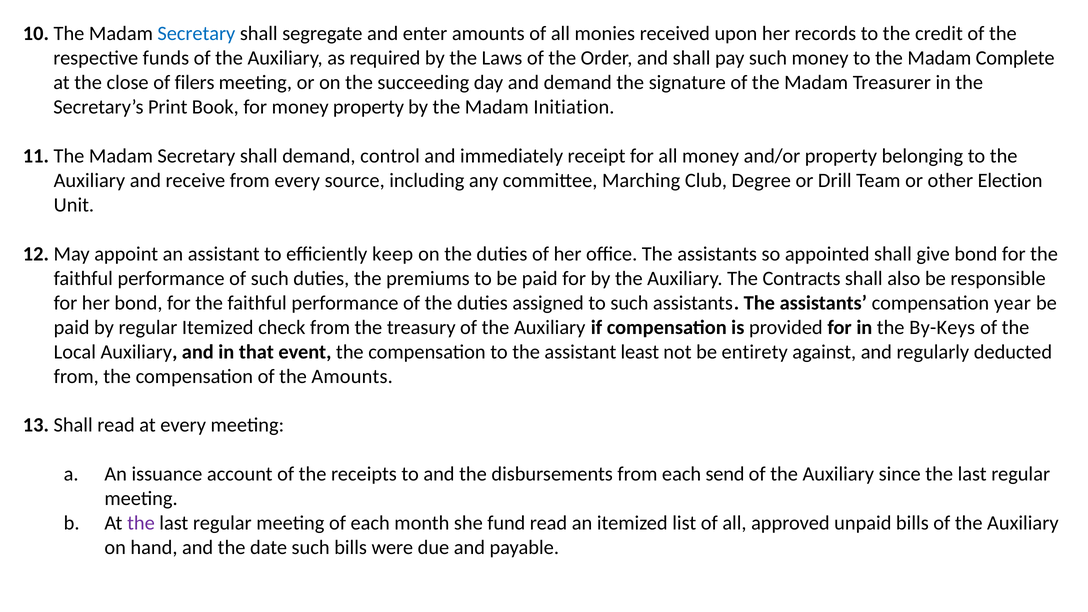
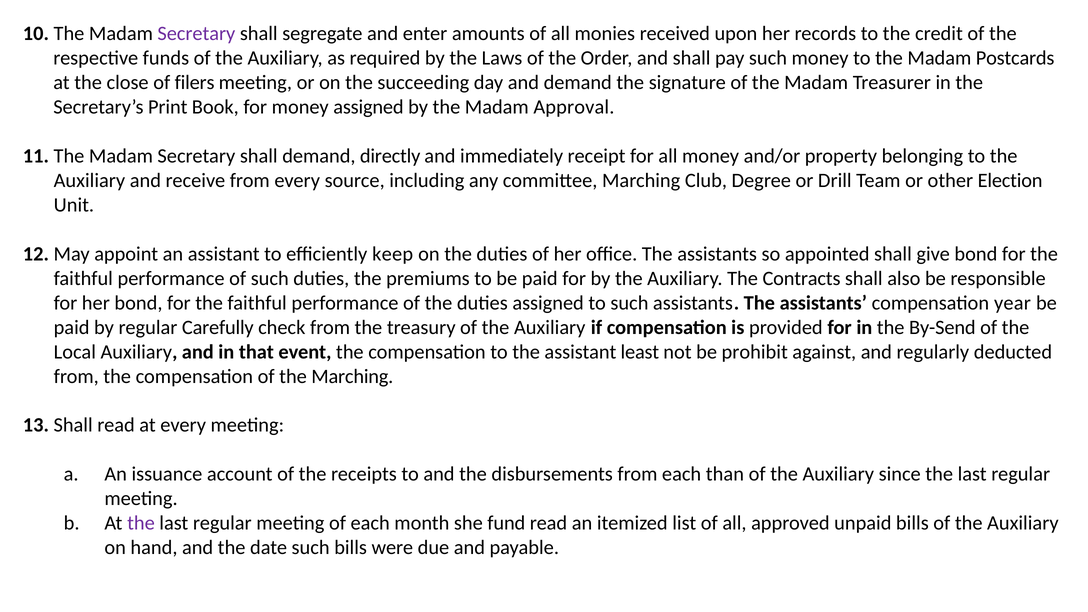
Secretary at (196, 34) colour: blue -> purple
Complete: Complete -> Postcards
money property: property -> assigned
Initiation: Initiation -> Approval
control: control -> directly
regular Itemized: Itemized -> Carefully
By-Keys: By-Keys -> By-Send
entirety: entirety -> prohibit
the Amounts: Amounts -> Marching
send: send -> than
